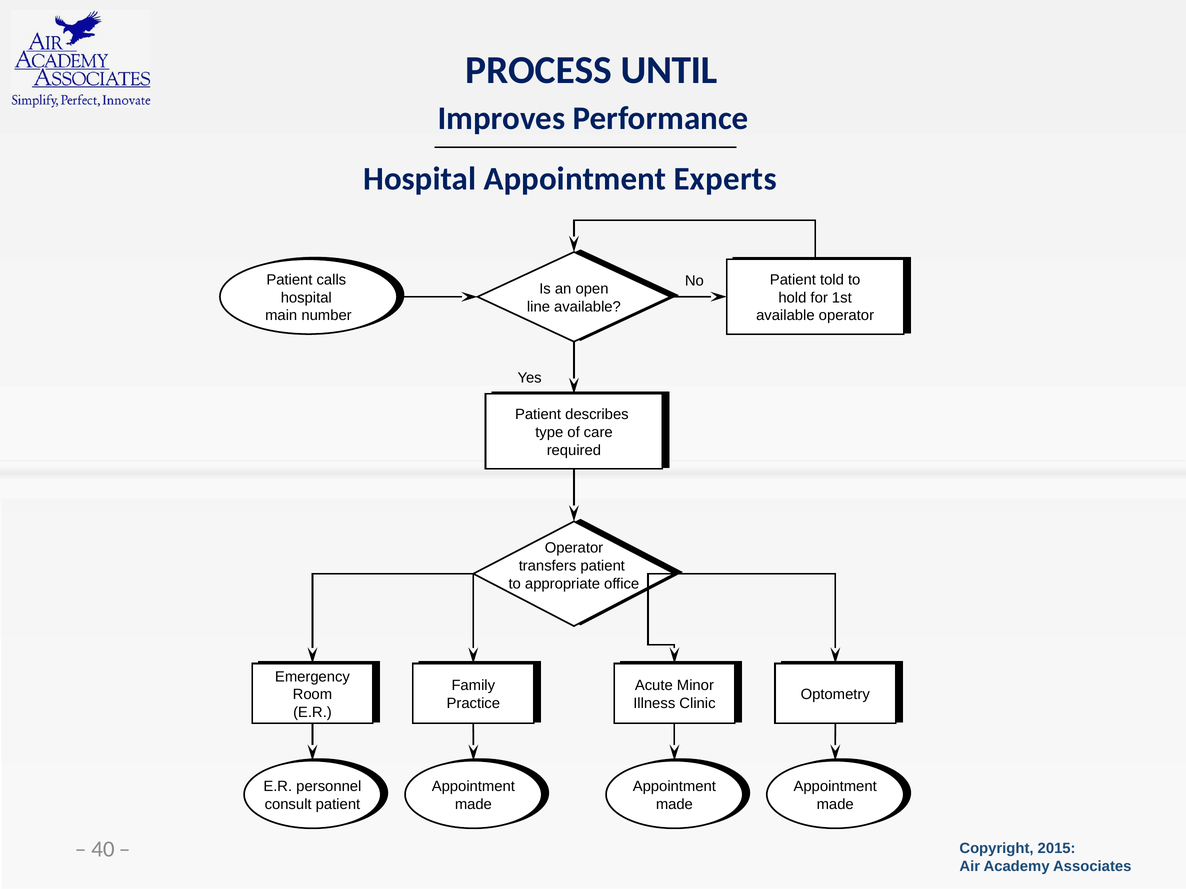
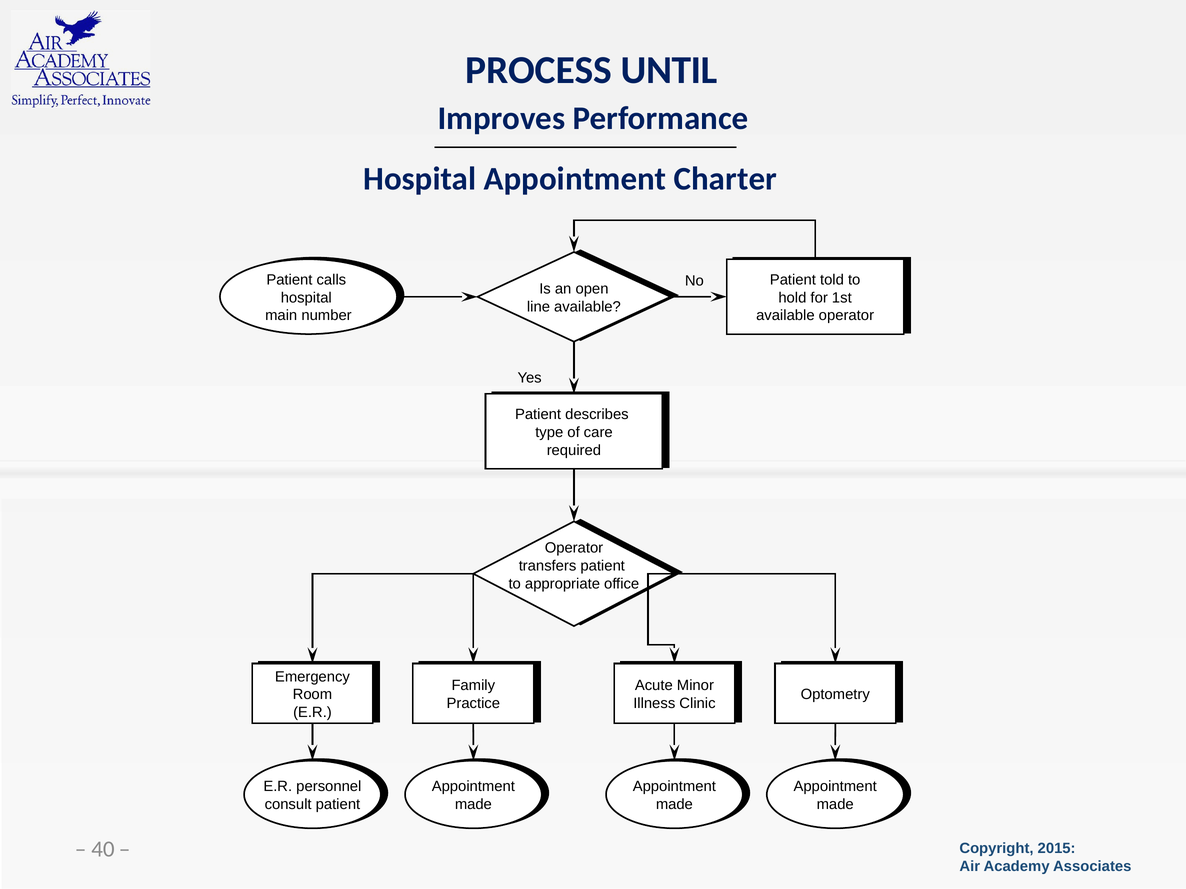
Experts: Experts -> Charter
